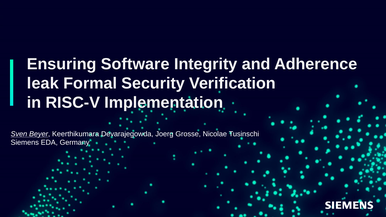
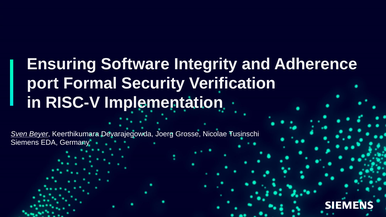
leak: leak -> port
